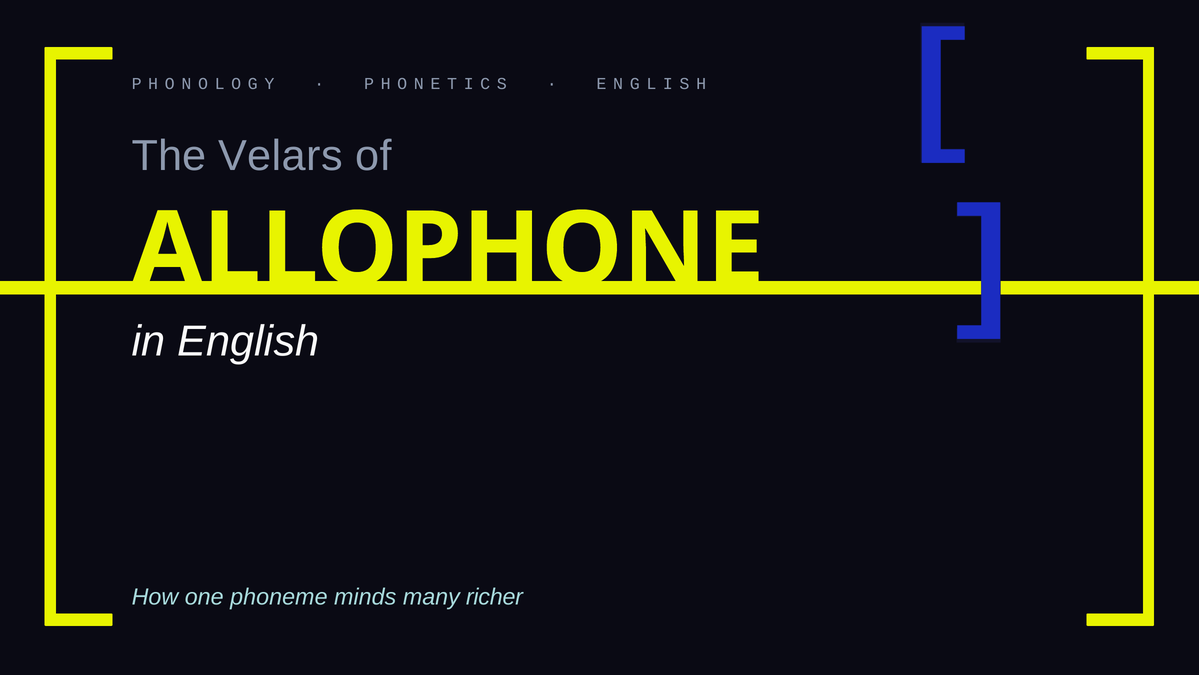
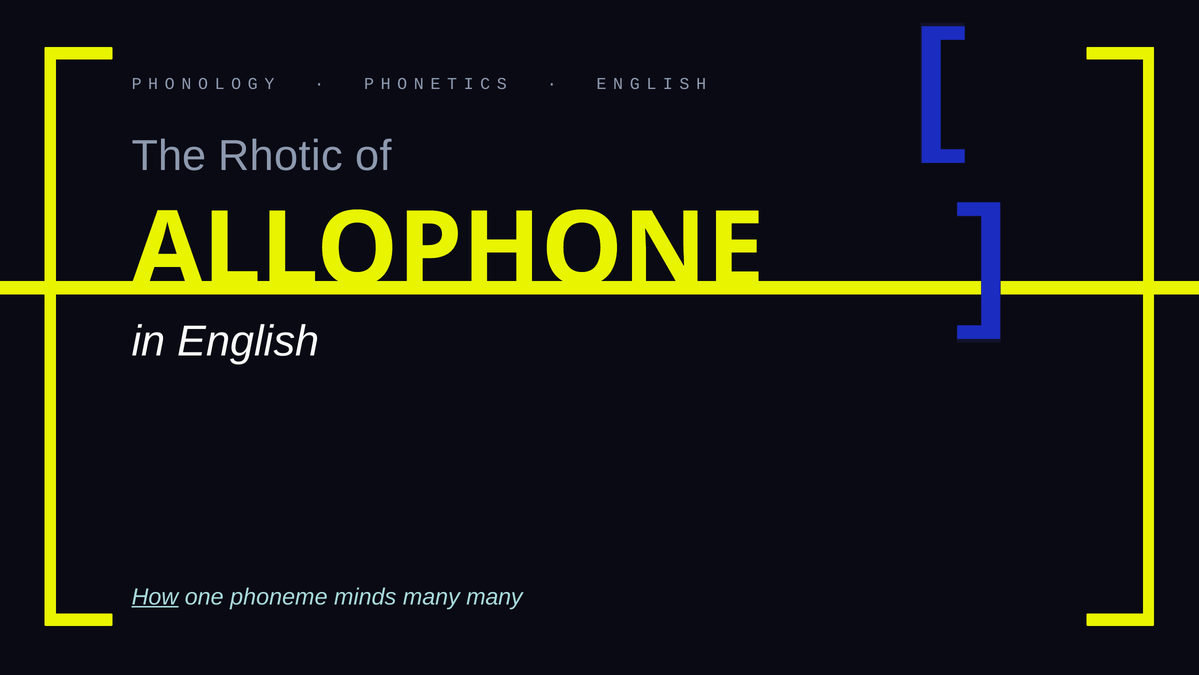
Velars: Velars -> Rhotic
How underline: none -> present
many richer: richer -> many
